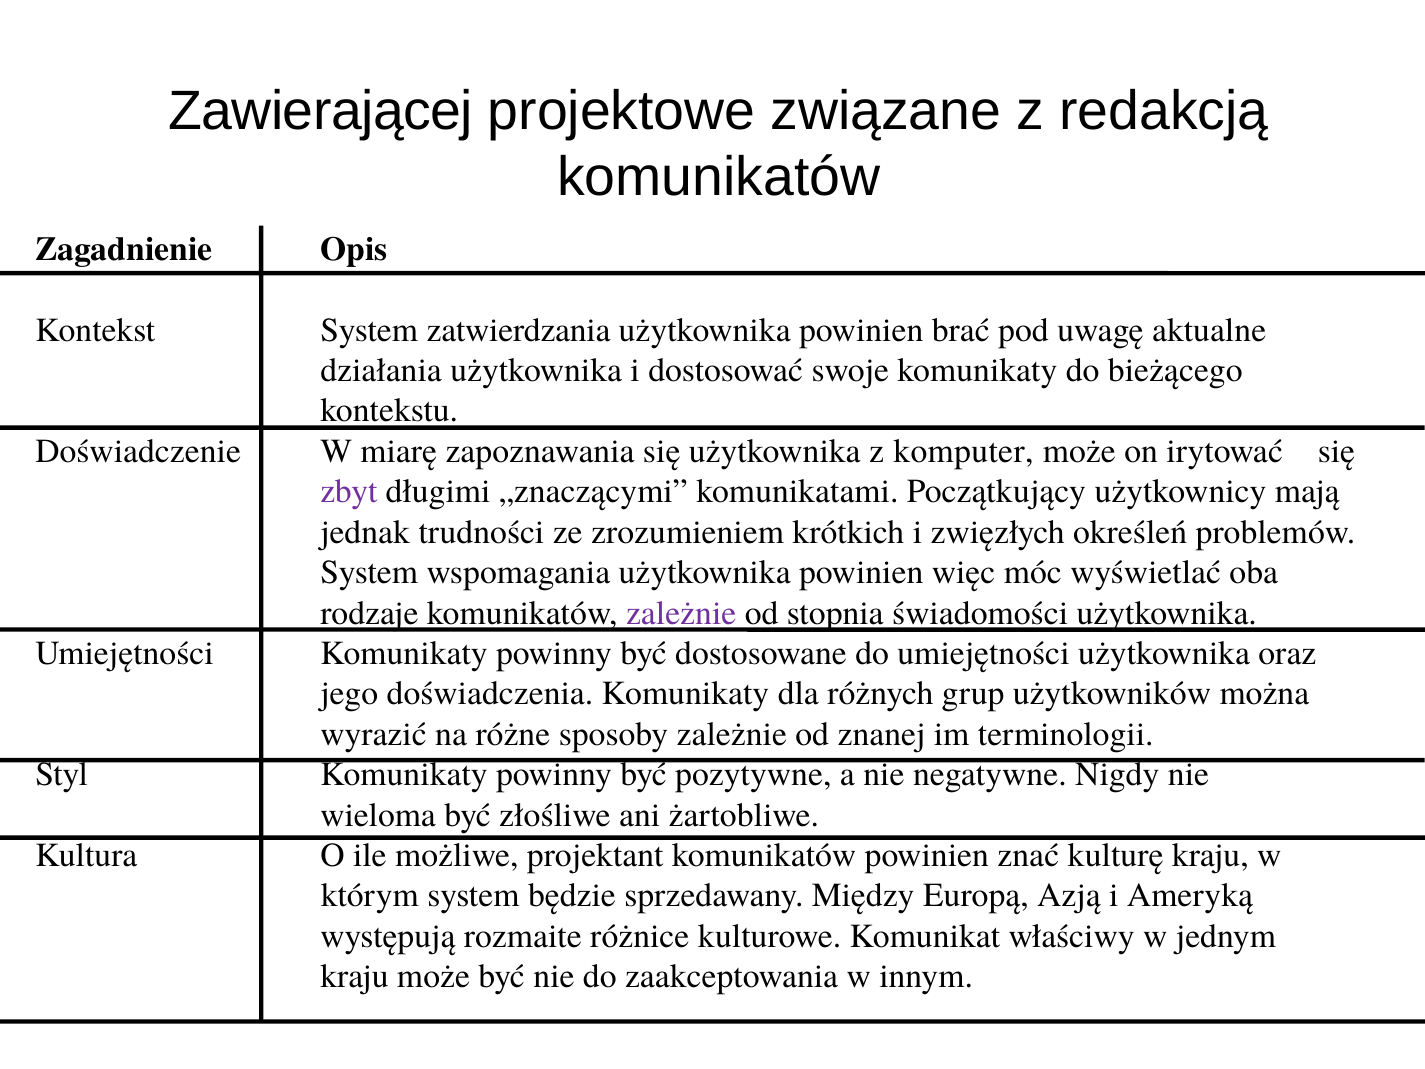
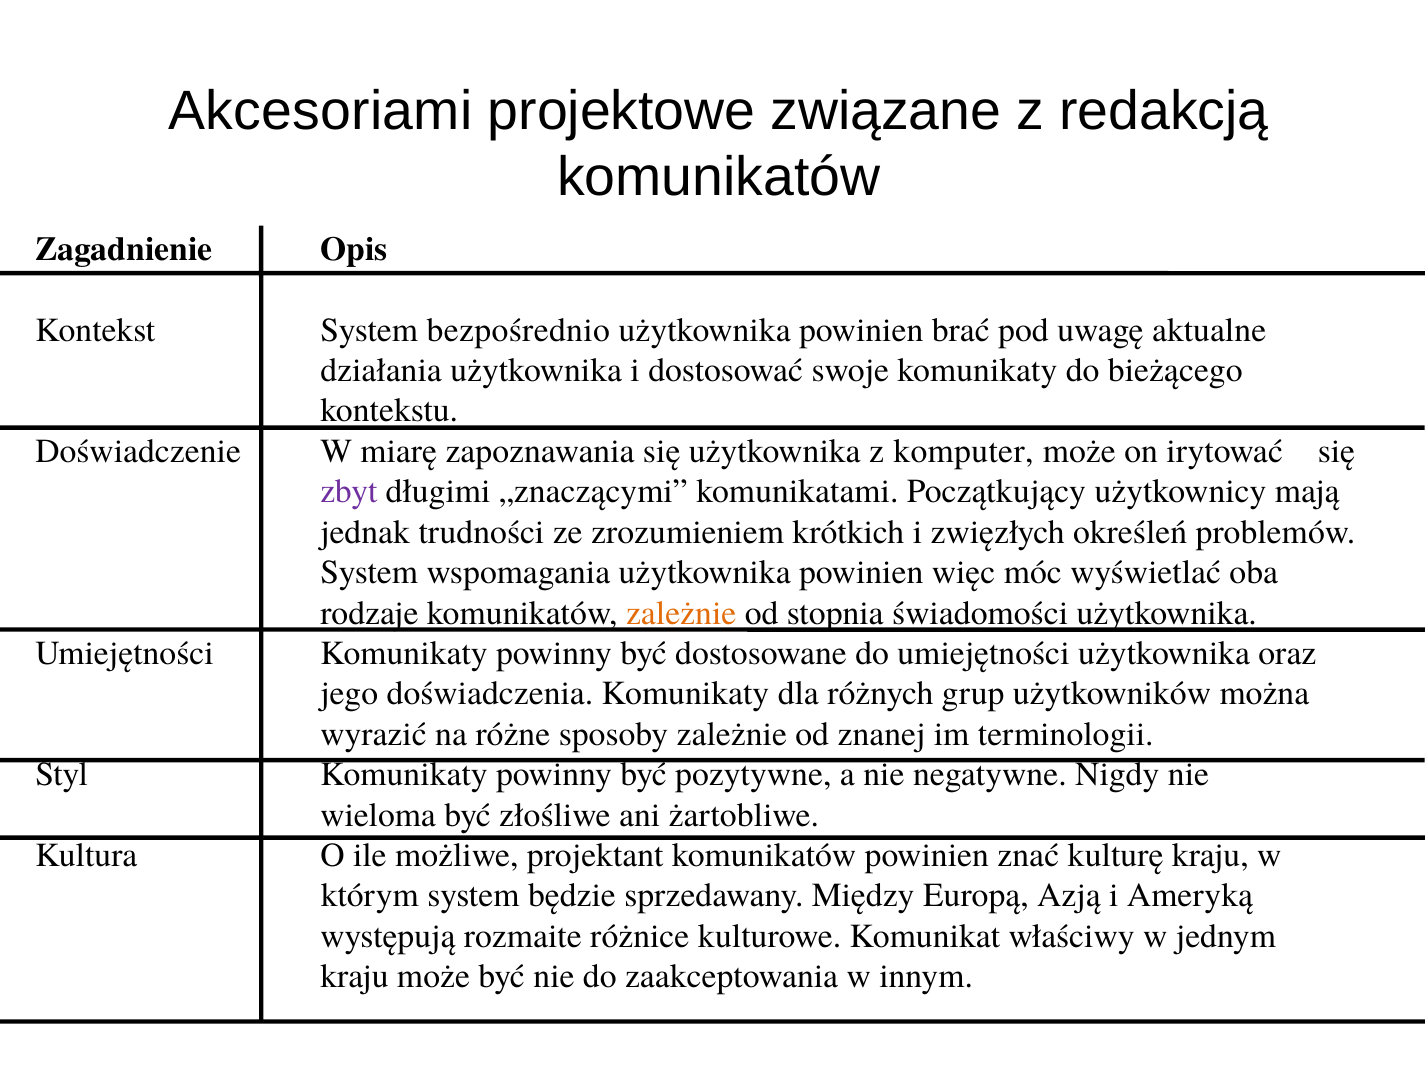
Zawierającej: Zawierającej -> Akcesoriami
zatwierdzania: zatwierdzania -> bezpośrednio
zależnie at (681, 613) colour: purple -> orange
